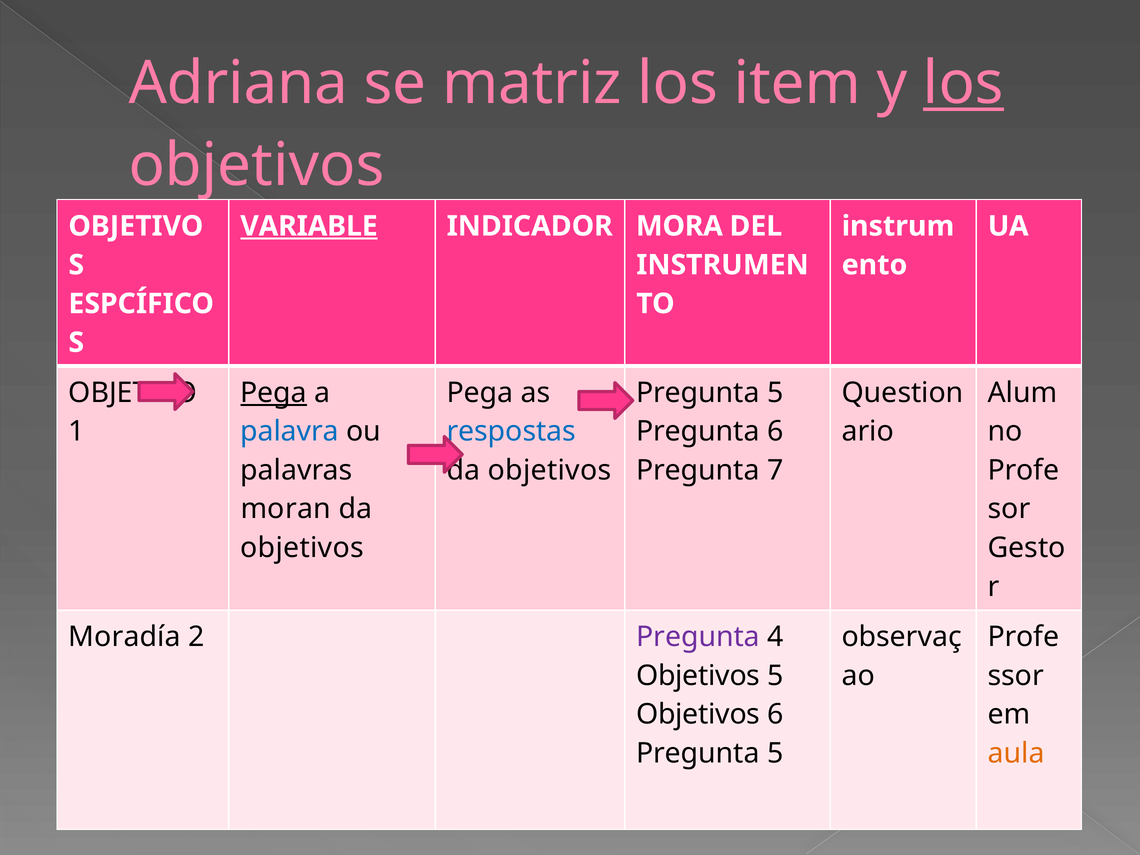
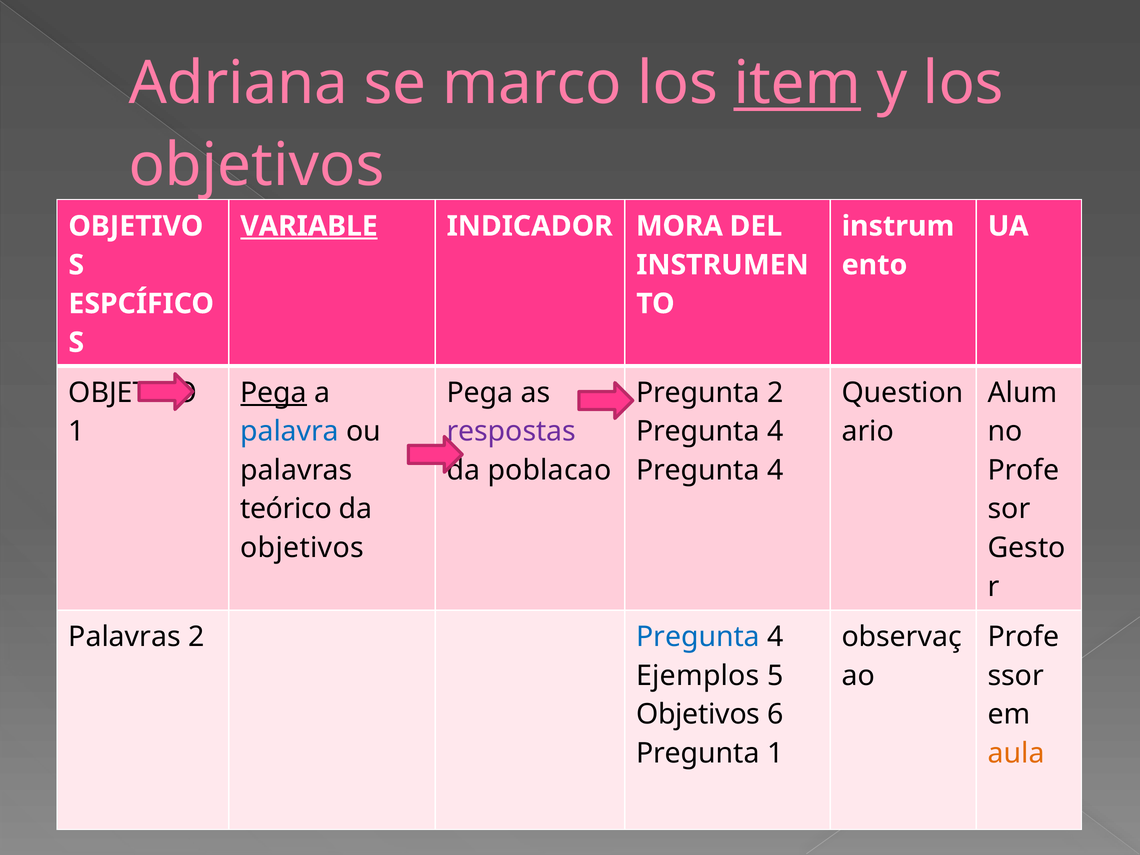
matriz: matriz -> marco
item underline: none -> present
los at (963, 83) underline: present -> none
5 at (775, 393): 5 -> 2
respostas colour: blue -> purple
6 at (775, 432): 6 -> 4
objetivos at (549, 470): objetivos -> poblacao
7 at (775, 470): 7 -> 4
moran: moran -> teórico
Moradía at (125, 637): Moradía -> Palavras
Pregunta at (698, 637) colour: purple -> blue
Objetivos at (698, 676): Objetivos -> Ejemplos
5 at (775, 753): 5 -> 1
